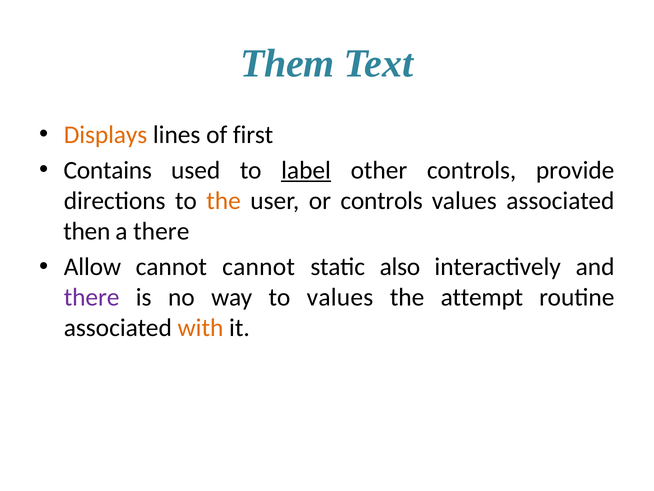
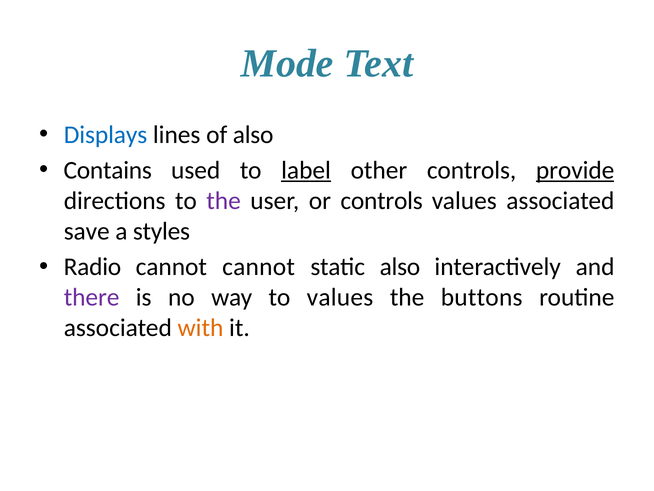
Them: Them -> Mode
Displays colour: orange -> blue
of first: first -> also
provide underline: none -> present
the at (224, 201) colour: orange -> purple
then: then -> save
a there: there -> styles
Allow: Allow -> Radio
attempt: attempt -> buttons
